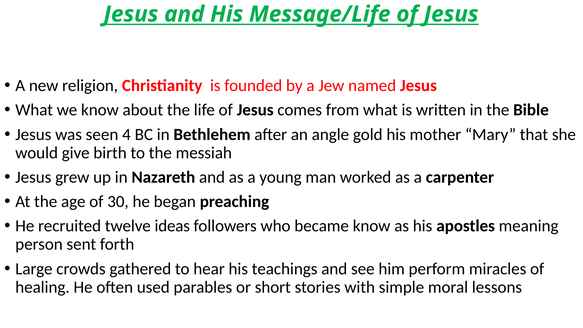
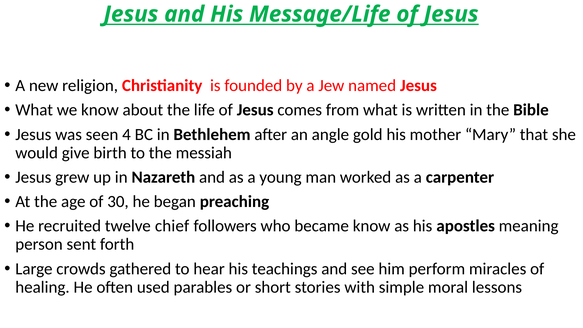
ideas: ideas -> chief
